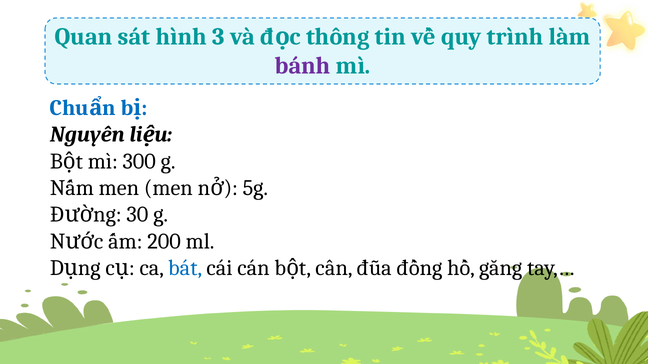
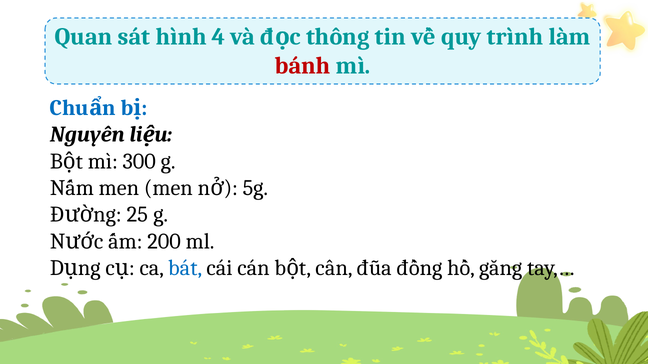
3: 3 -> 4
bánh colour: purple -> red
30: 30 -> 25
